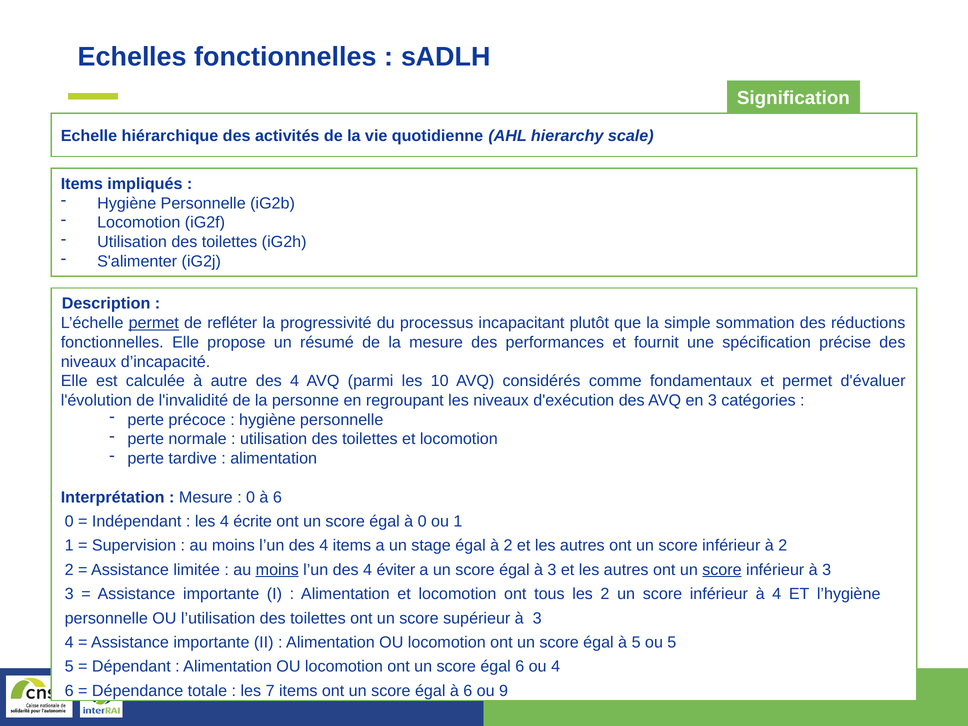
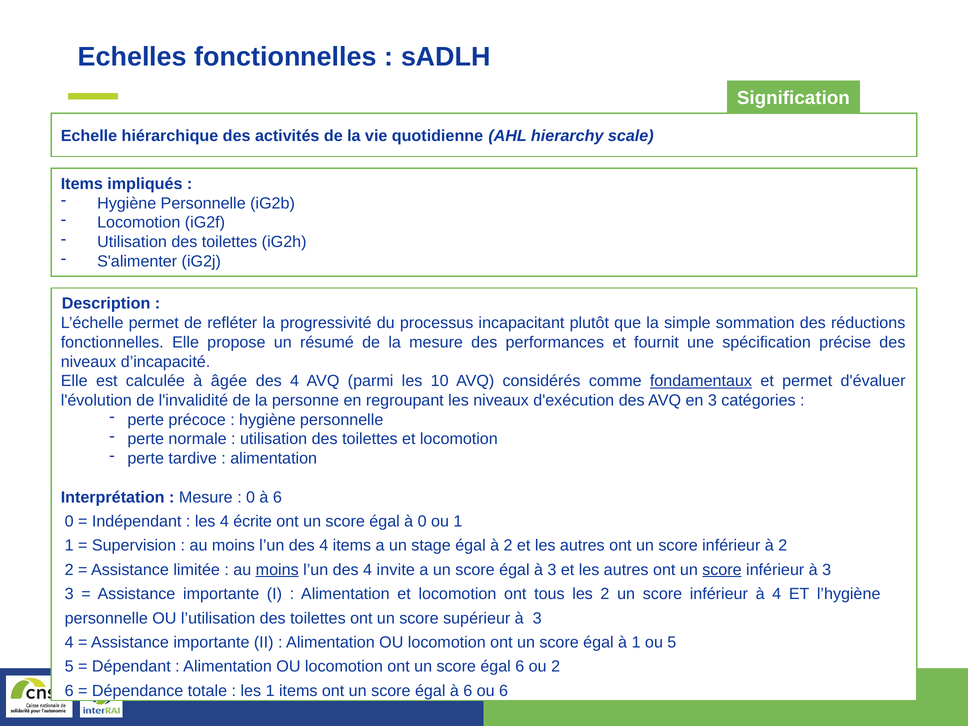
permet at (154, 323) underline: present -> none
autre: autre -> âgée
fondamentaux underline: none -> present
éviter: éviter -> invite
à 5: 5 -> 1
ou 4: 4 -> 2
les 7: 7 -> 1
ou 9: 9 -> 6
